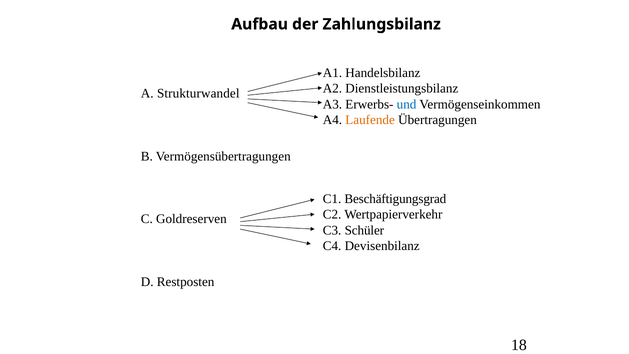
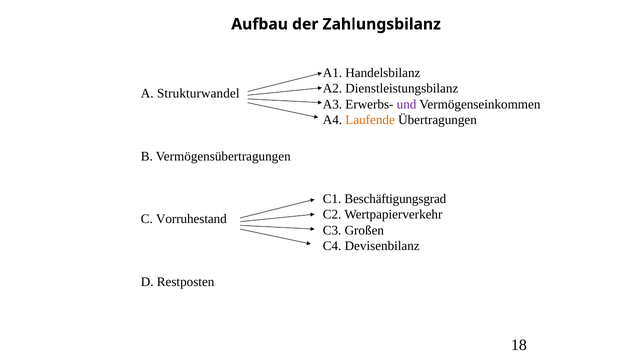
und colour: blue -> purple
Goldreserven: Goldreserven -> Vorruhestand
Schüler: Schüler -> Großen
